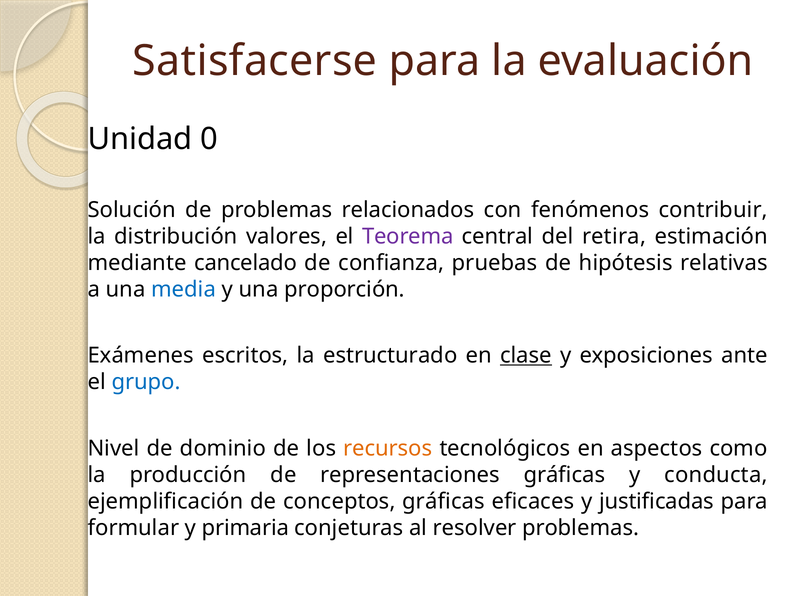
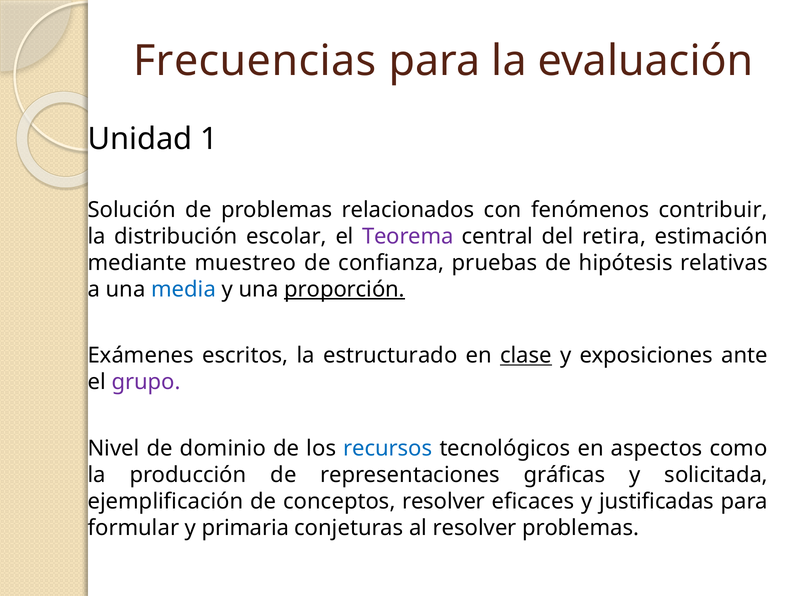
Satisfacerse: Satisfacerse -> Frecuencias
0: 0 -> 1
valores: valores -> escolar
cancelado: cancelado -> muestreo
proporción underline: none -> present
grupo colour: blue -> purple
recursos colour: orange -> blue
conducta: conducta -> solicitada
conceptos gráficas: gráficas -> resolver
